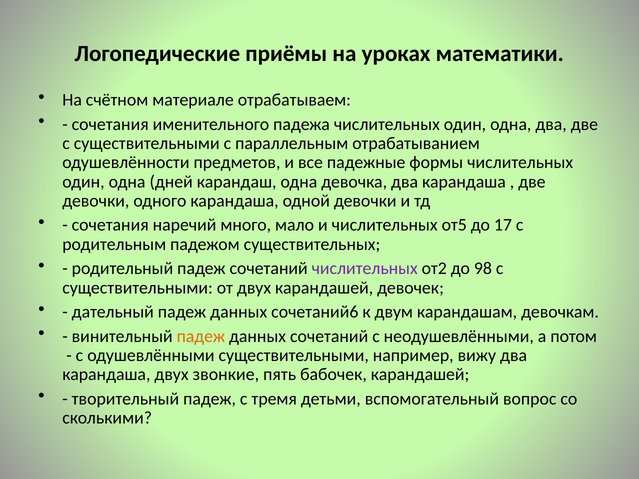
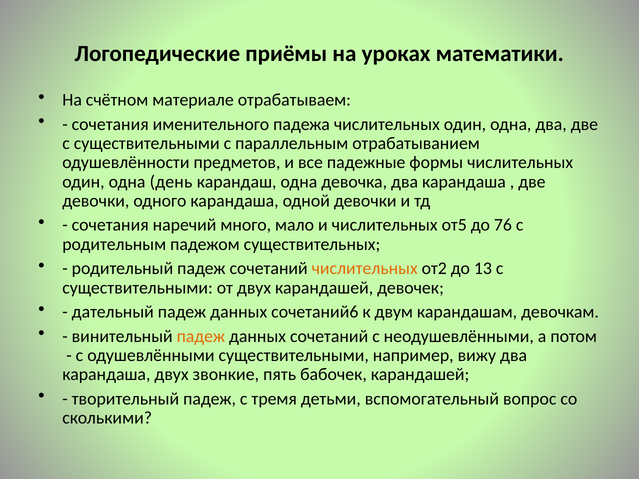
дней: дней -> день
17: 17 -> 76
числительных at (365, 269) colour: purple -> orange
98: 98 -> 13
